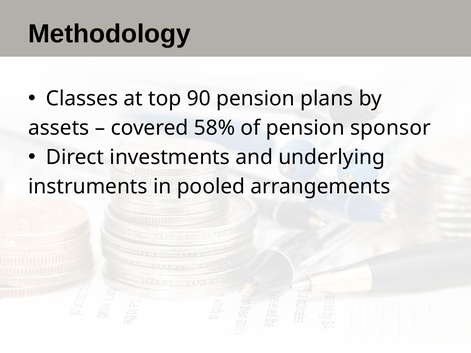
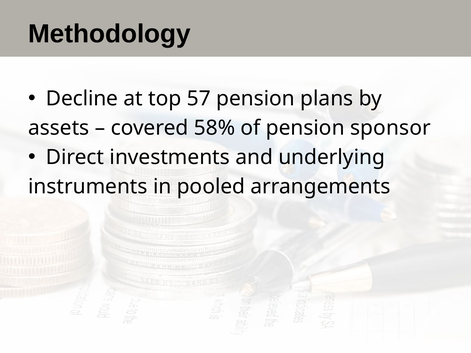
Classes: Classes -> Decline
90: 90 -> 57
